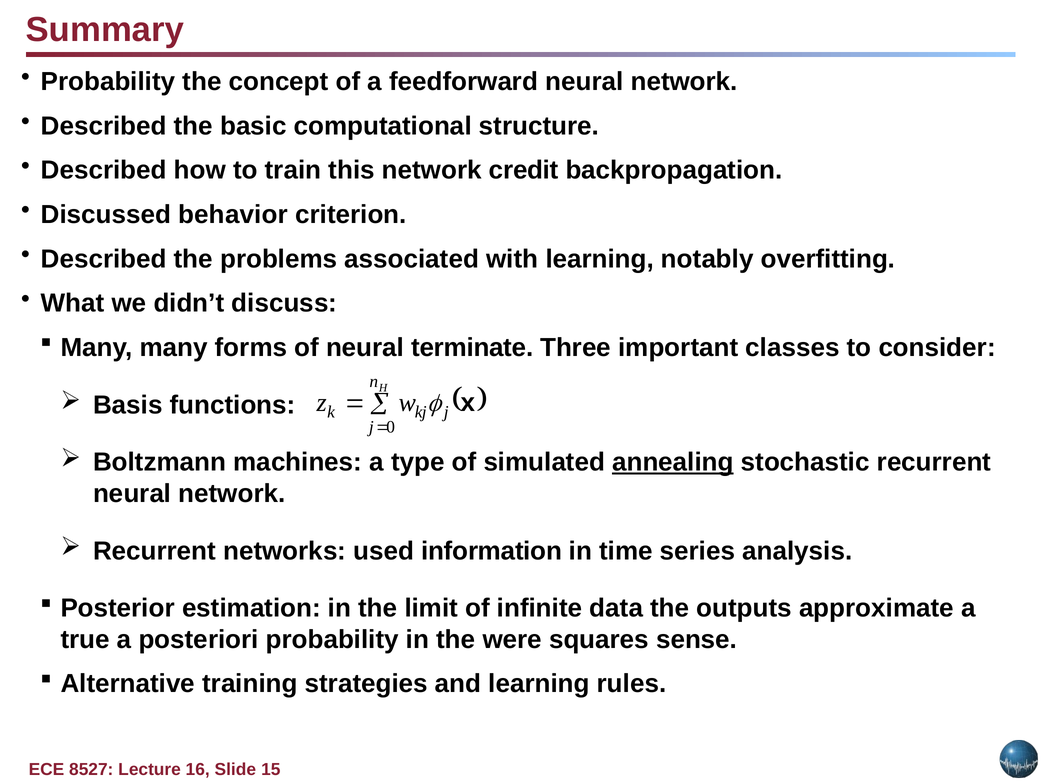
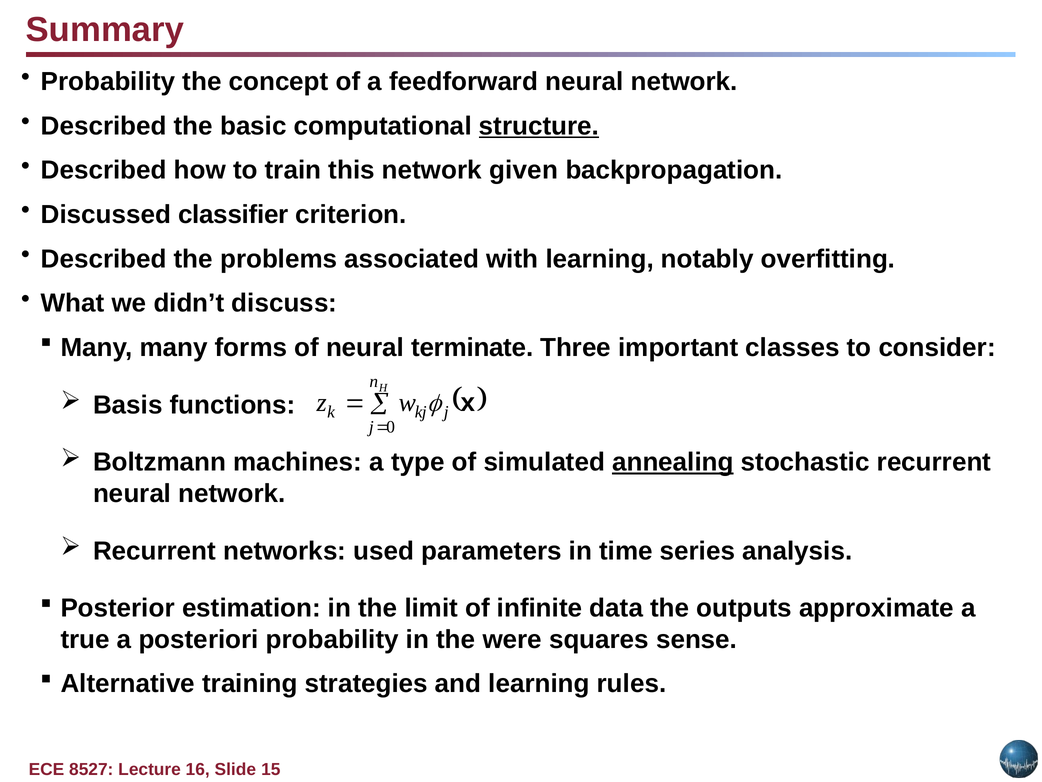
structure underline: none -> present
credit: credit -> given
behavior: behavior -> classifier
information: information -> parameters
